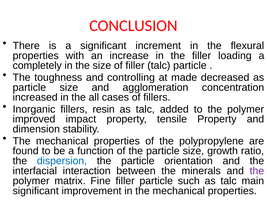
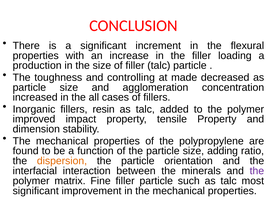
completely: completely -> production
growth: growth -> adding
dispersion colour: blue -> orange
main: main -> most
